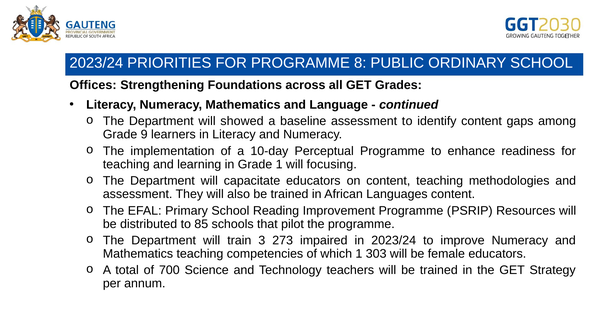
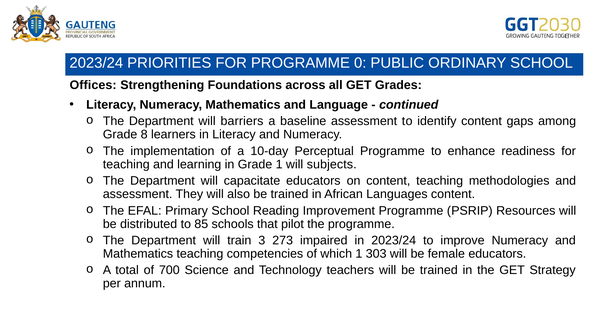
8: 8 -> 0
showed: showed -> barriers
9: 9 -> 8
focusing: focusing -> subjects
